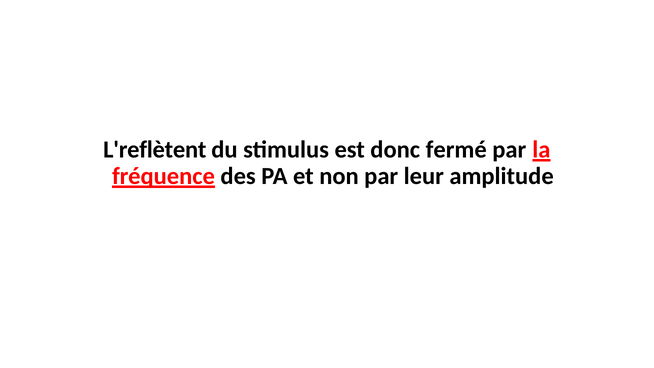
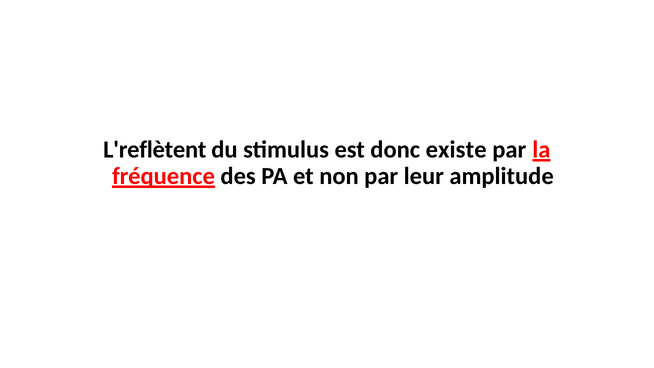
fermé: fermé -> existe
